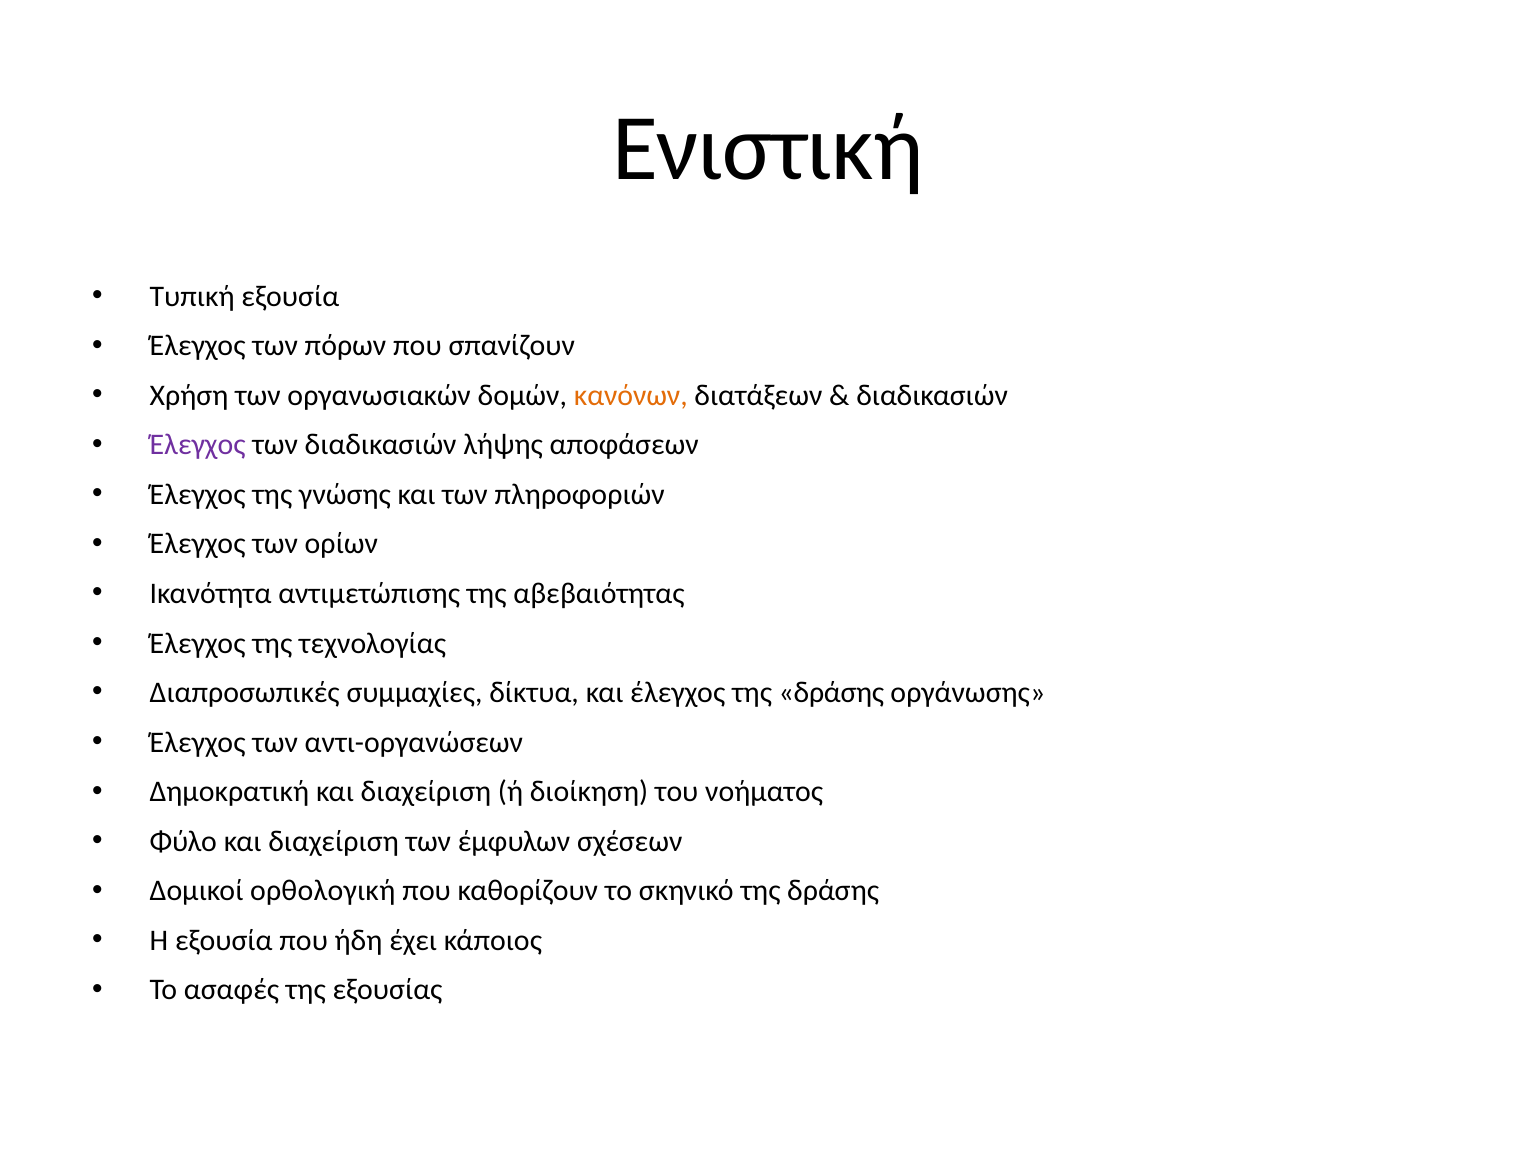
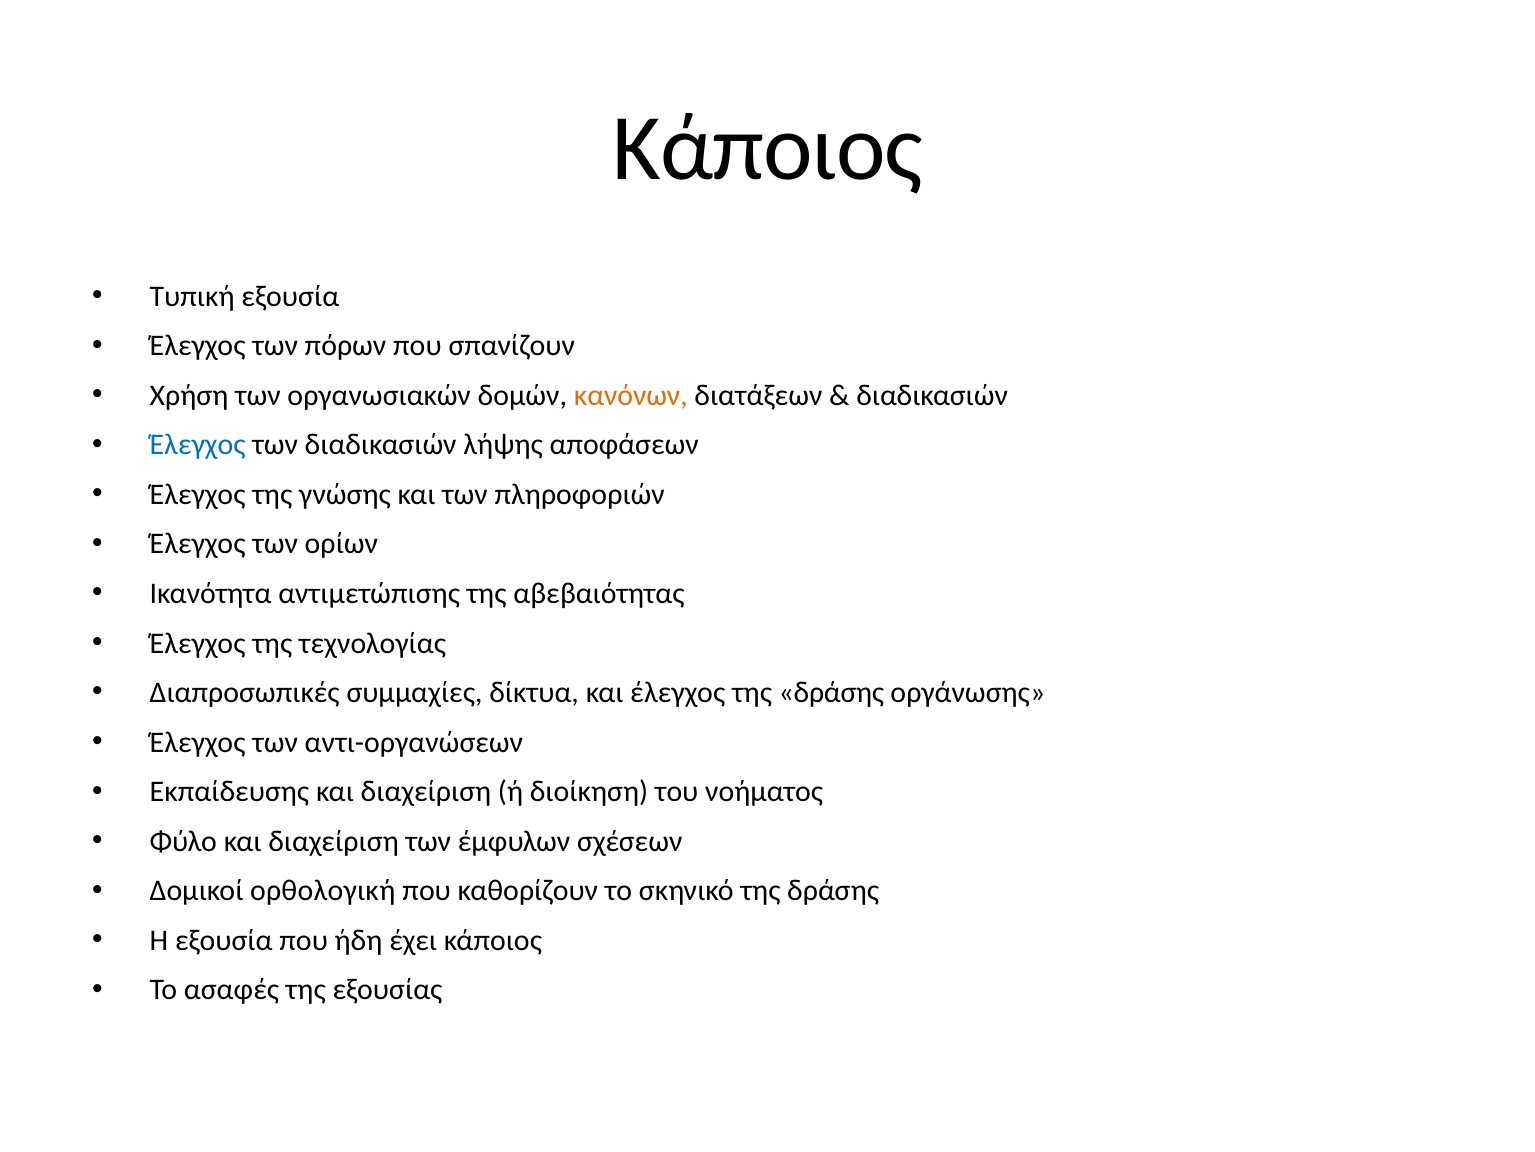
Ενιστική at (768, 149): Ενιστική -> Κάποιος
Έλεγχος at (198, 445) colour: purple -> blue
Δημοκρατική: Δημοκρατική -> Εκπαίδευσης
